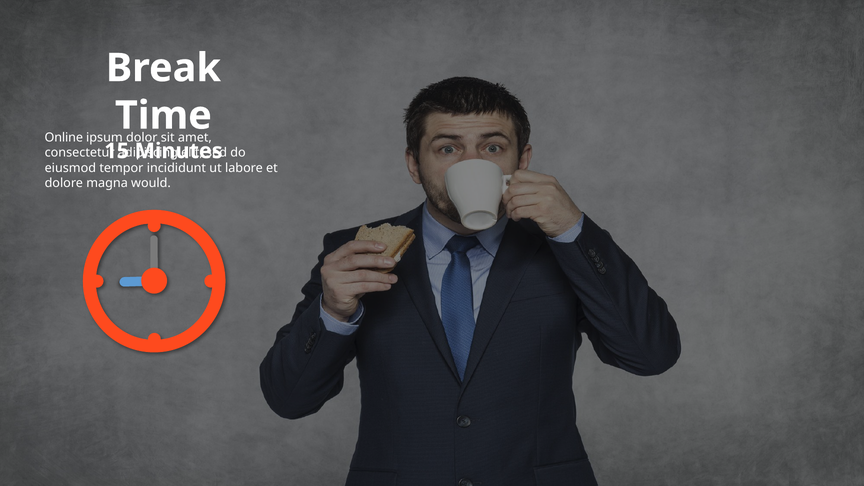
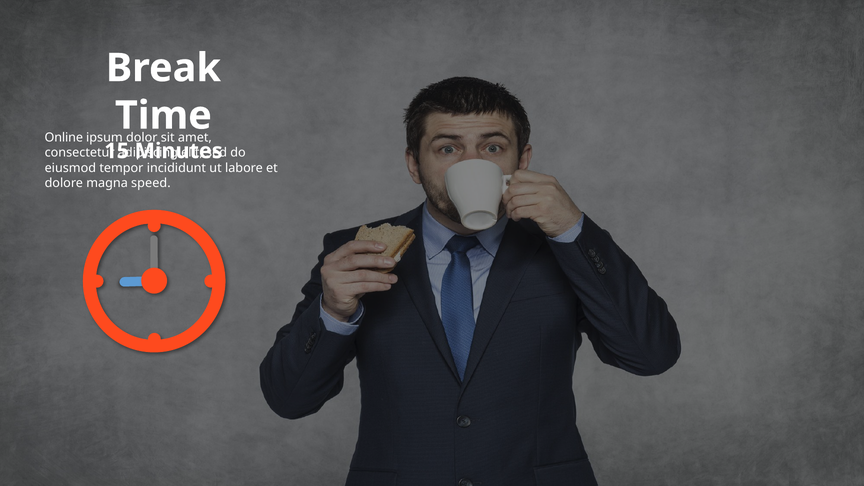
would: would -> speed
